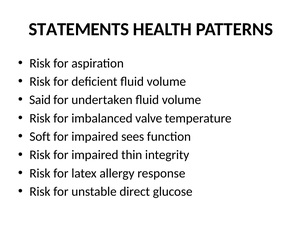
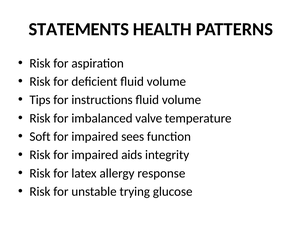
Said: Said -> Tips
undertaken: undertaken -> instructions
thin: thin -> aids
direct: direct -> trying
